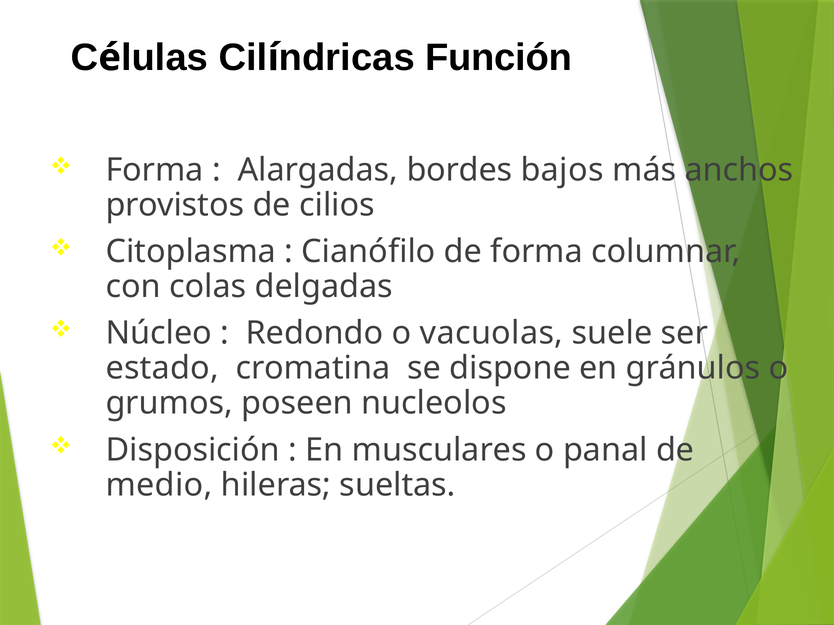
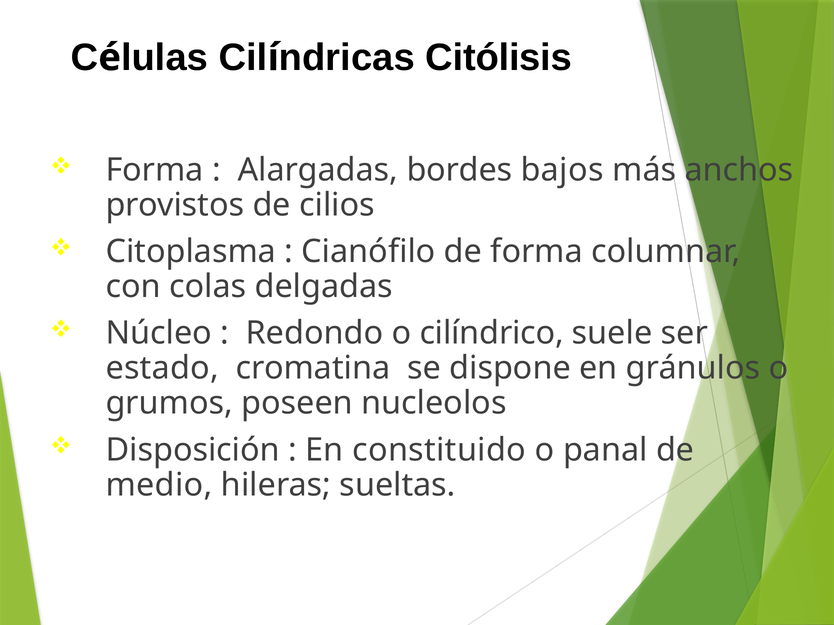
Función: Función -> Citólisis
vacuolas: vacuolas -> cilíndrico
musculares: musculares -> constituido
